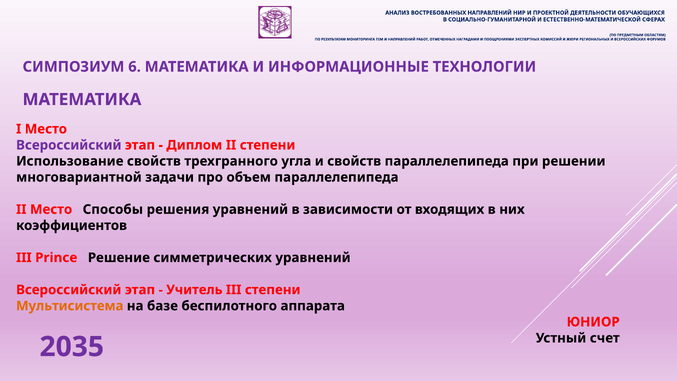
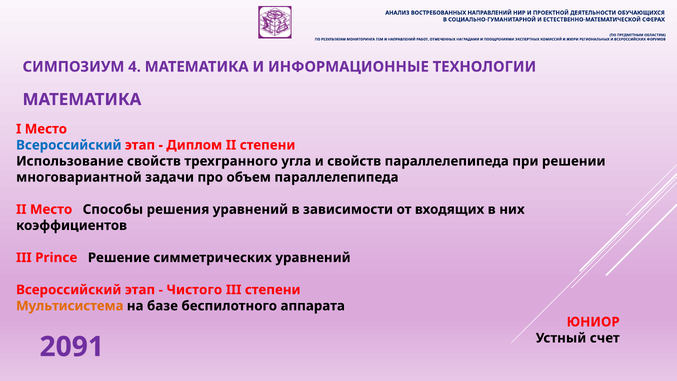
6: 6 -> 4
Всероссийский at (69, 145) colour: purple -> blue
Учитель: Учитель -> Чистого
2035: 2035 -> 2091
